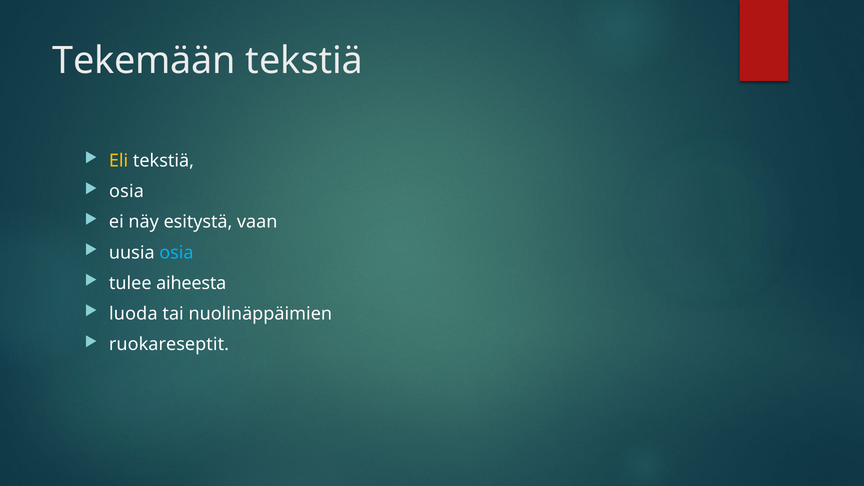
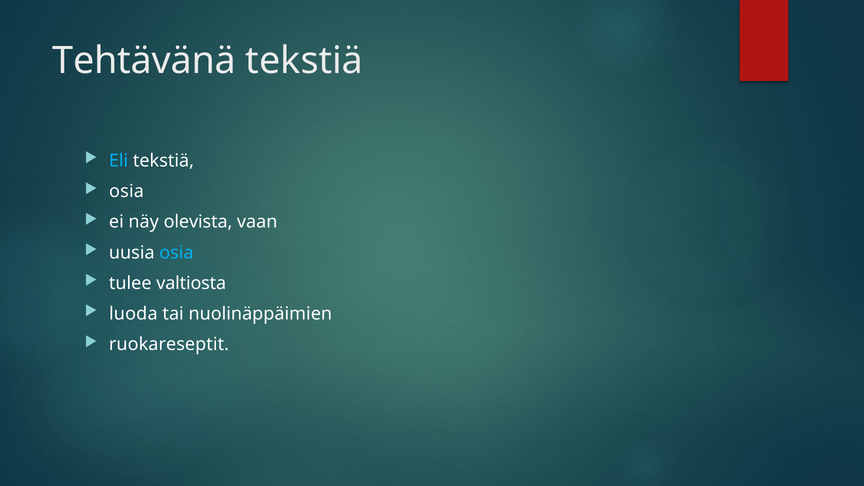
Tekemään: Tekemään -> Tehtävänä
Eli colour: yellow -> light blue
esitystä: esitystä -> olevista
aiheesta: aiheesta -> valtiosta
